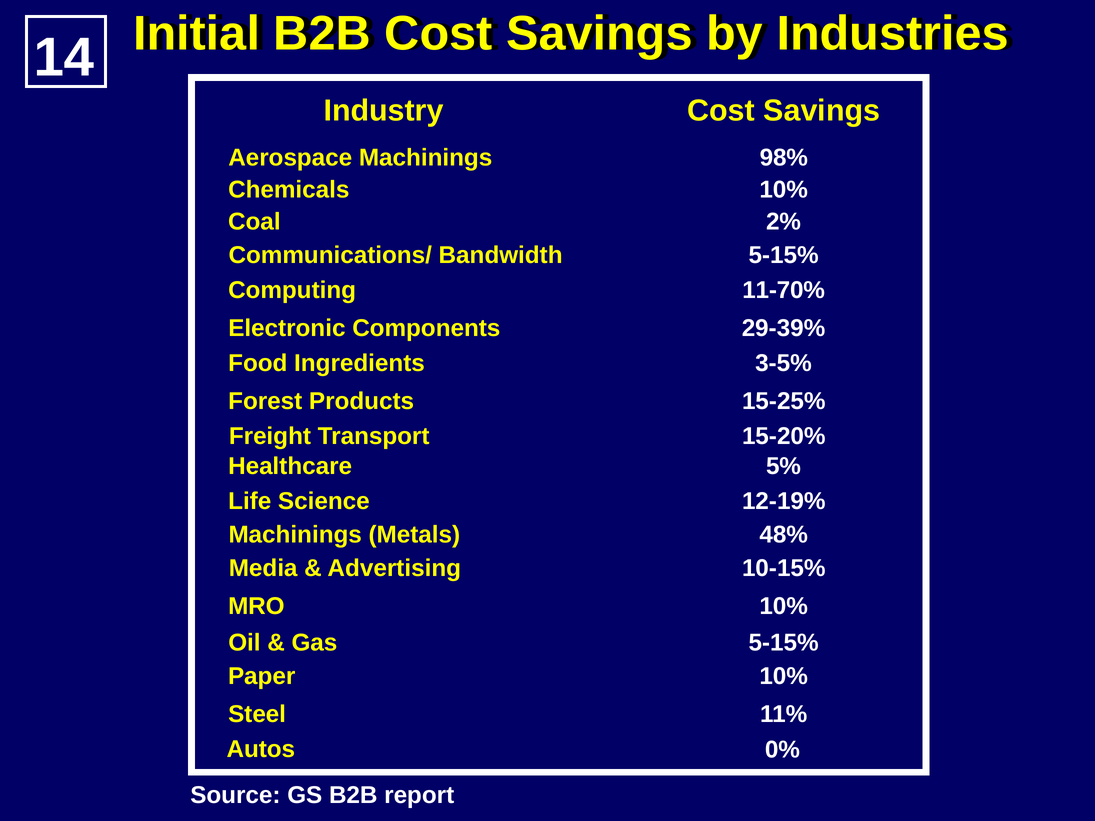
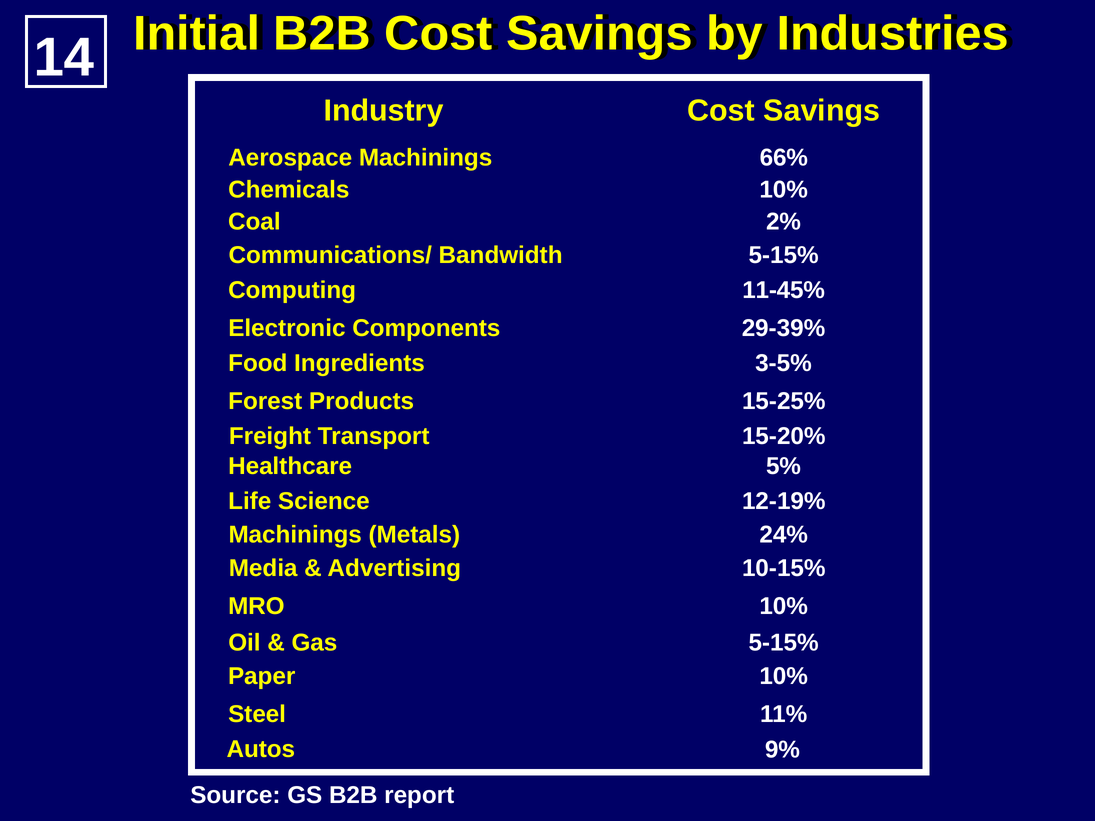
98%: 98% -> 66%
11-70%: 11-70% -> 11-45%
48%: 48% -> 24%
0%: 0% -> 9%
